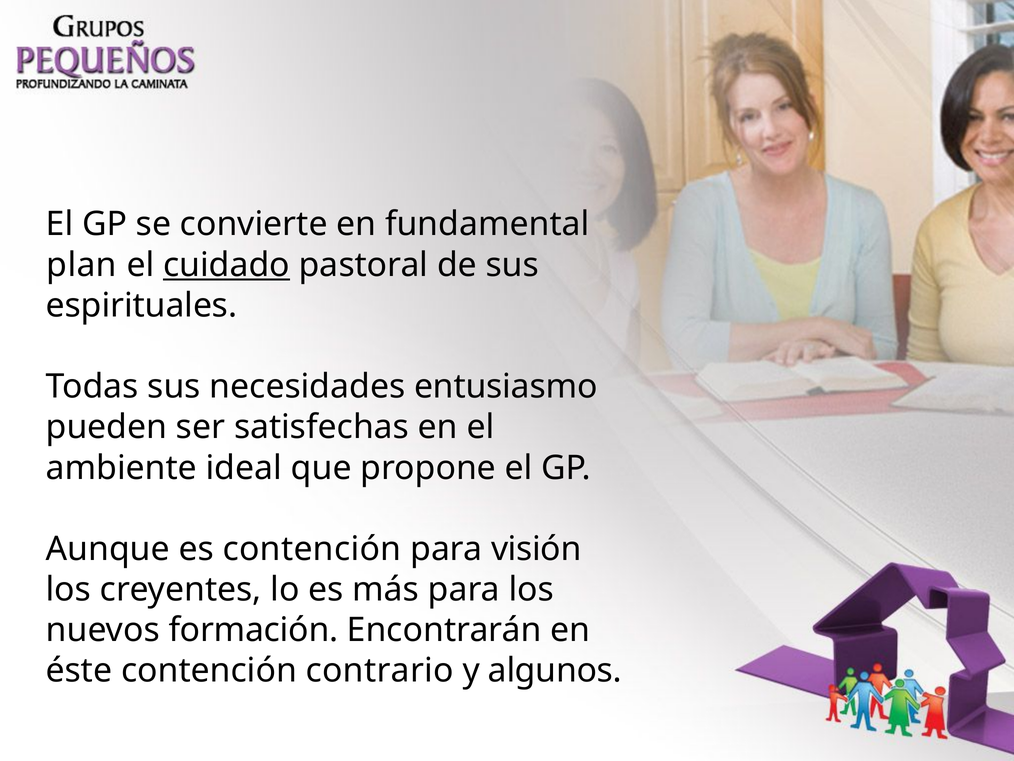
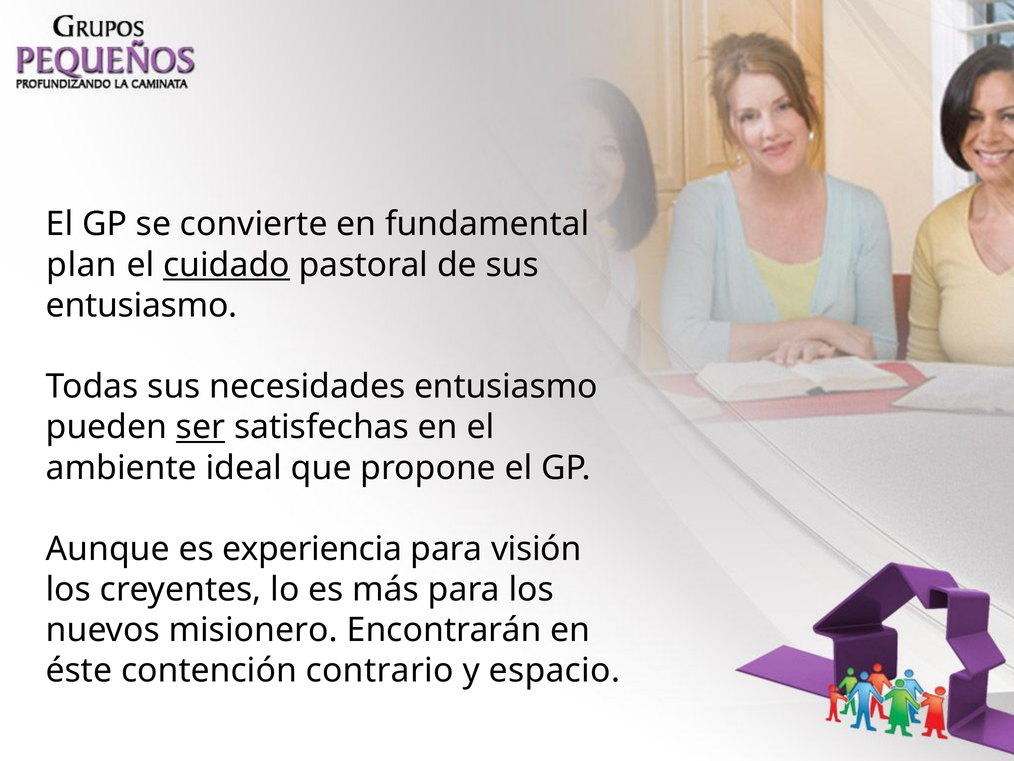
espirituales at (141, 305): espirituales -> entusiasmo
ser underline: none -> present
es contención: contención -> experiencia
formación: formación -> misionero
algunos: algunos -> espacio
